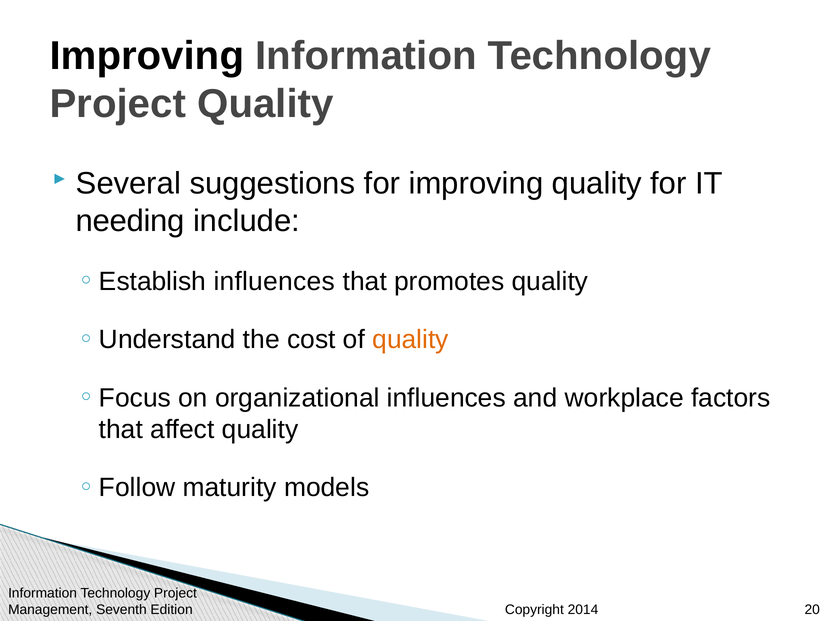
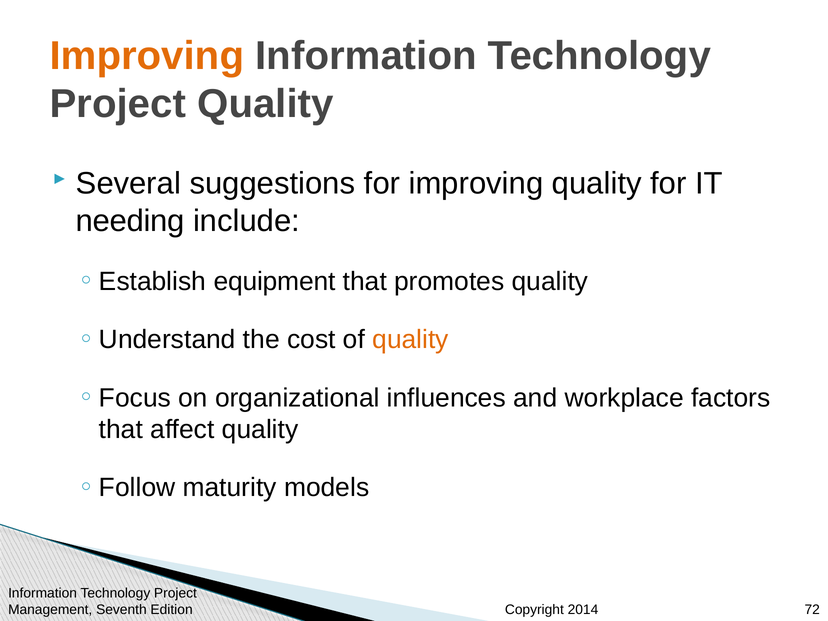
Improving at (147, 56) colour: black -> orange
influences at (274, 282): influences -> equipment
20: 20 -> 72
